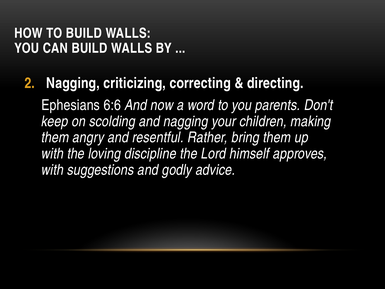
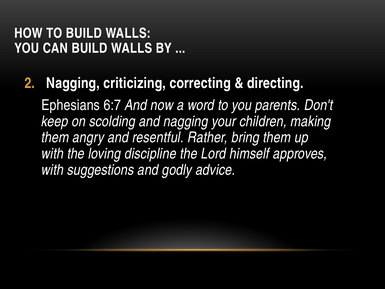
6:6: 6:6 -> 6:7
